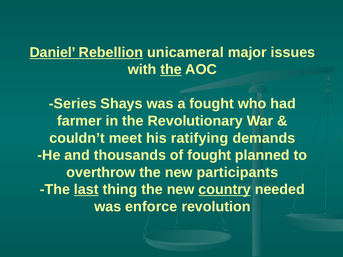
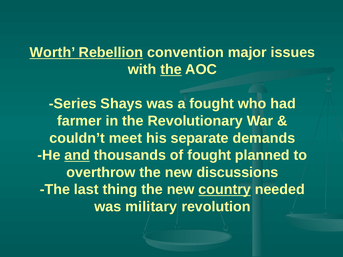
Daniel: Daniel -> Worth
unicameral: unicameral -> convention
ratifying: ratifying -> separate
and underline: none -> present
participants: participants -> discussions
last underline: present -> none
enforce: enforce -> military
